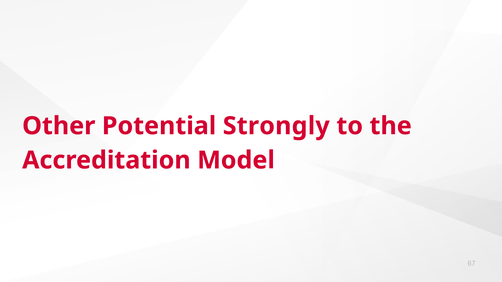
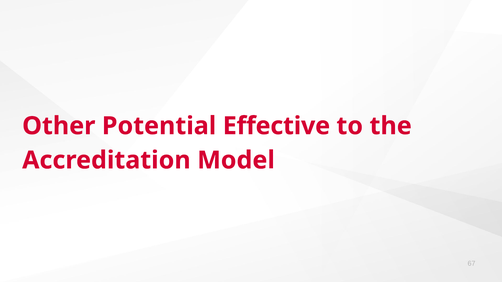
Strongly: Strongly -> Effective
